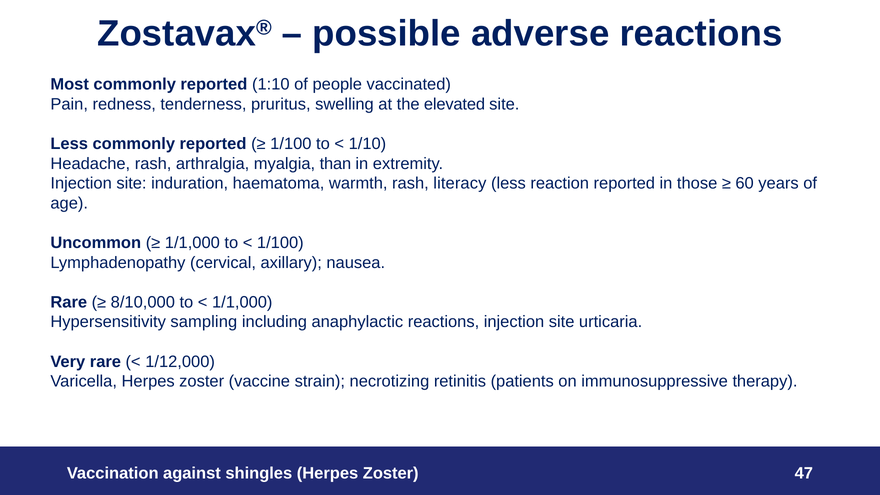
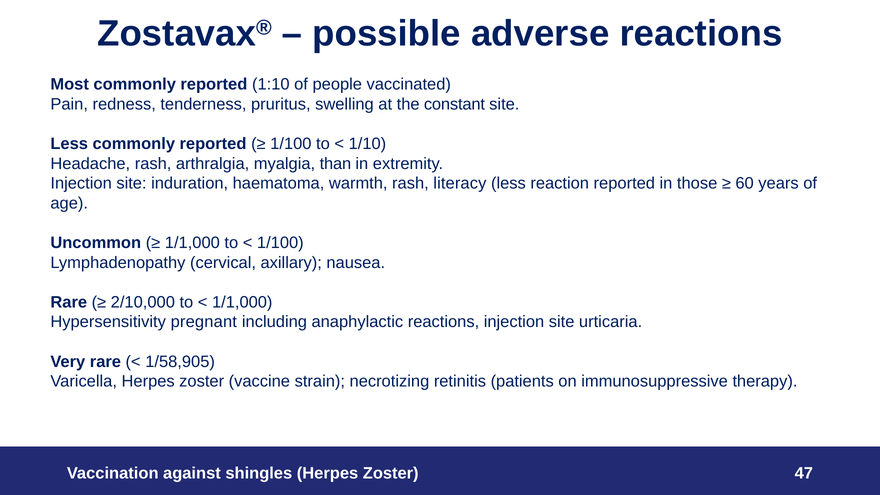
elevated: elevated -> constant
8/10,000: 8/10,000 -> 2/10,000
sampling: sampling -> pregnant
1/12,000: 1/12,000 -> 1/58,905
